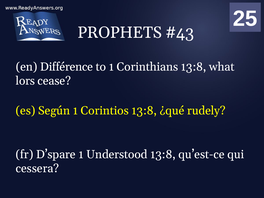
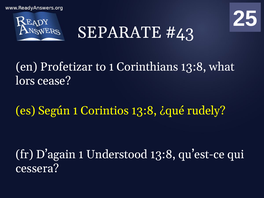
PROPHETS: PROPHETS -> SEPARATE
Différence: Différence -> Profetizar
D’spare: D’spare -> D’again
